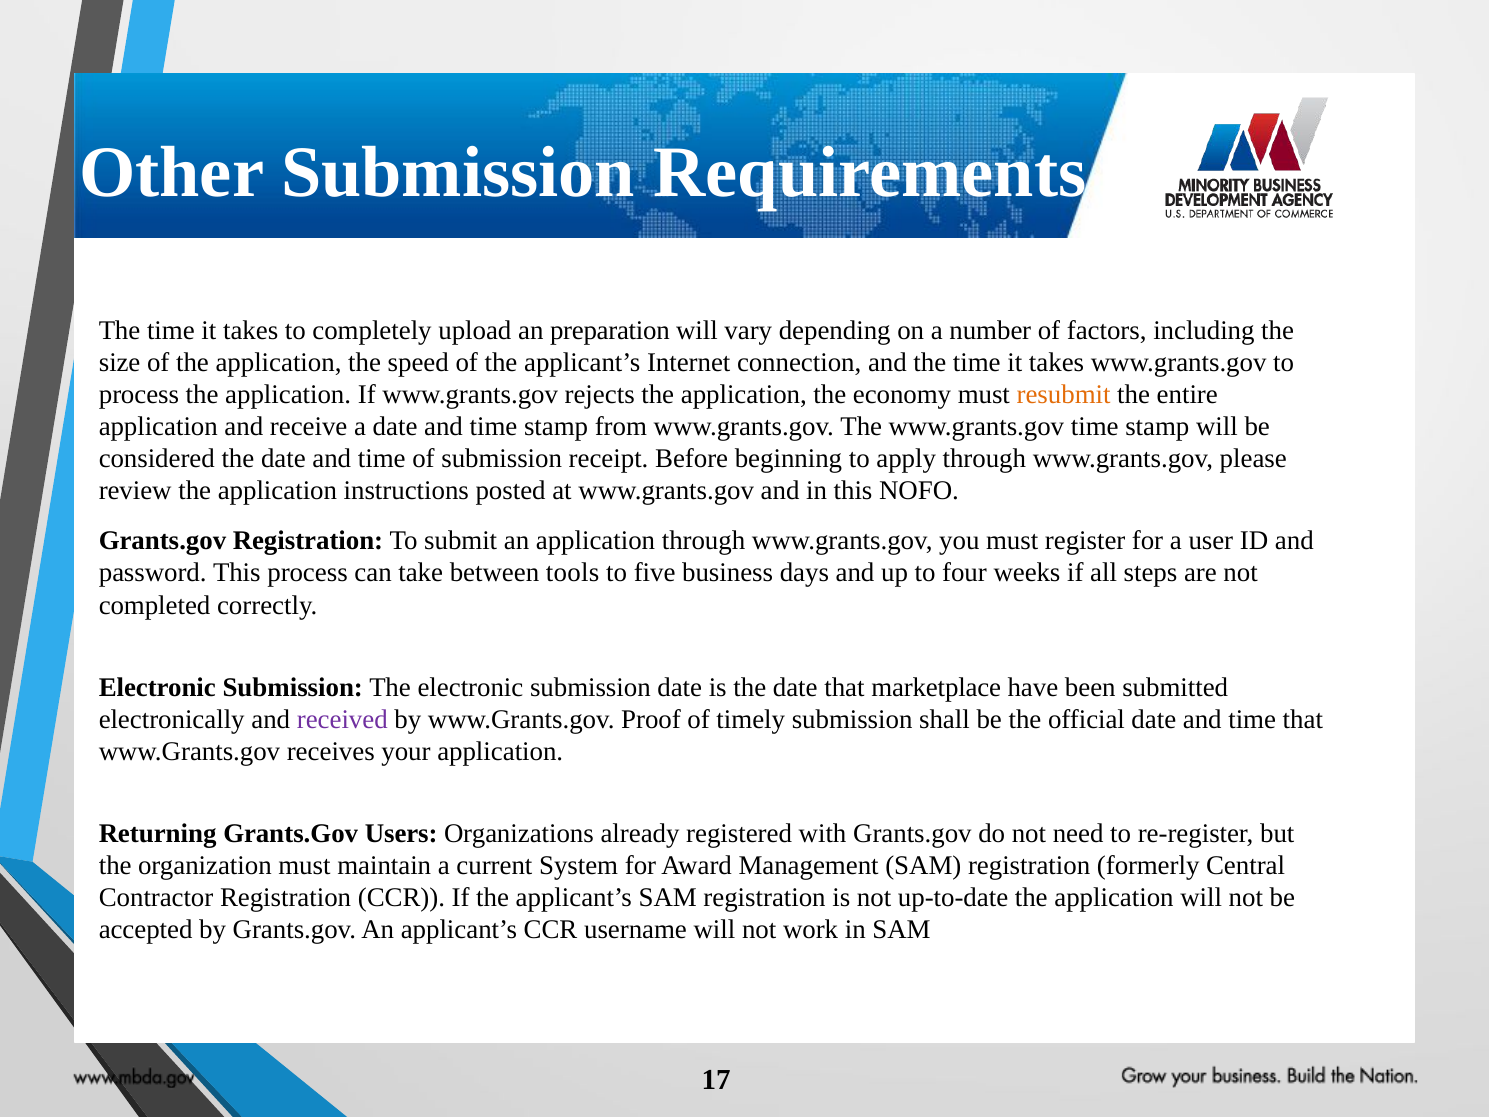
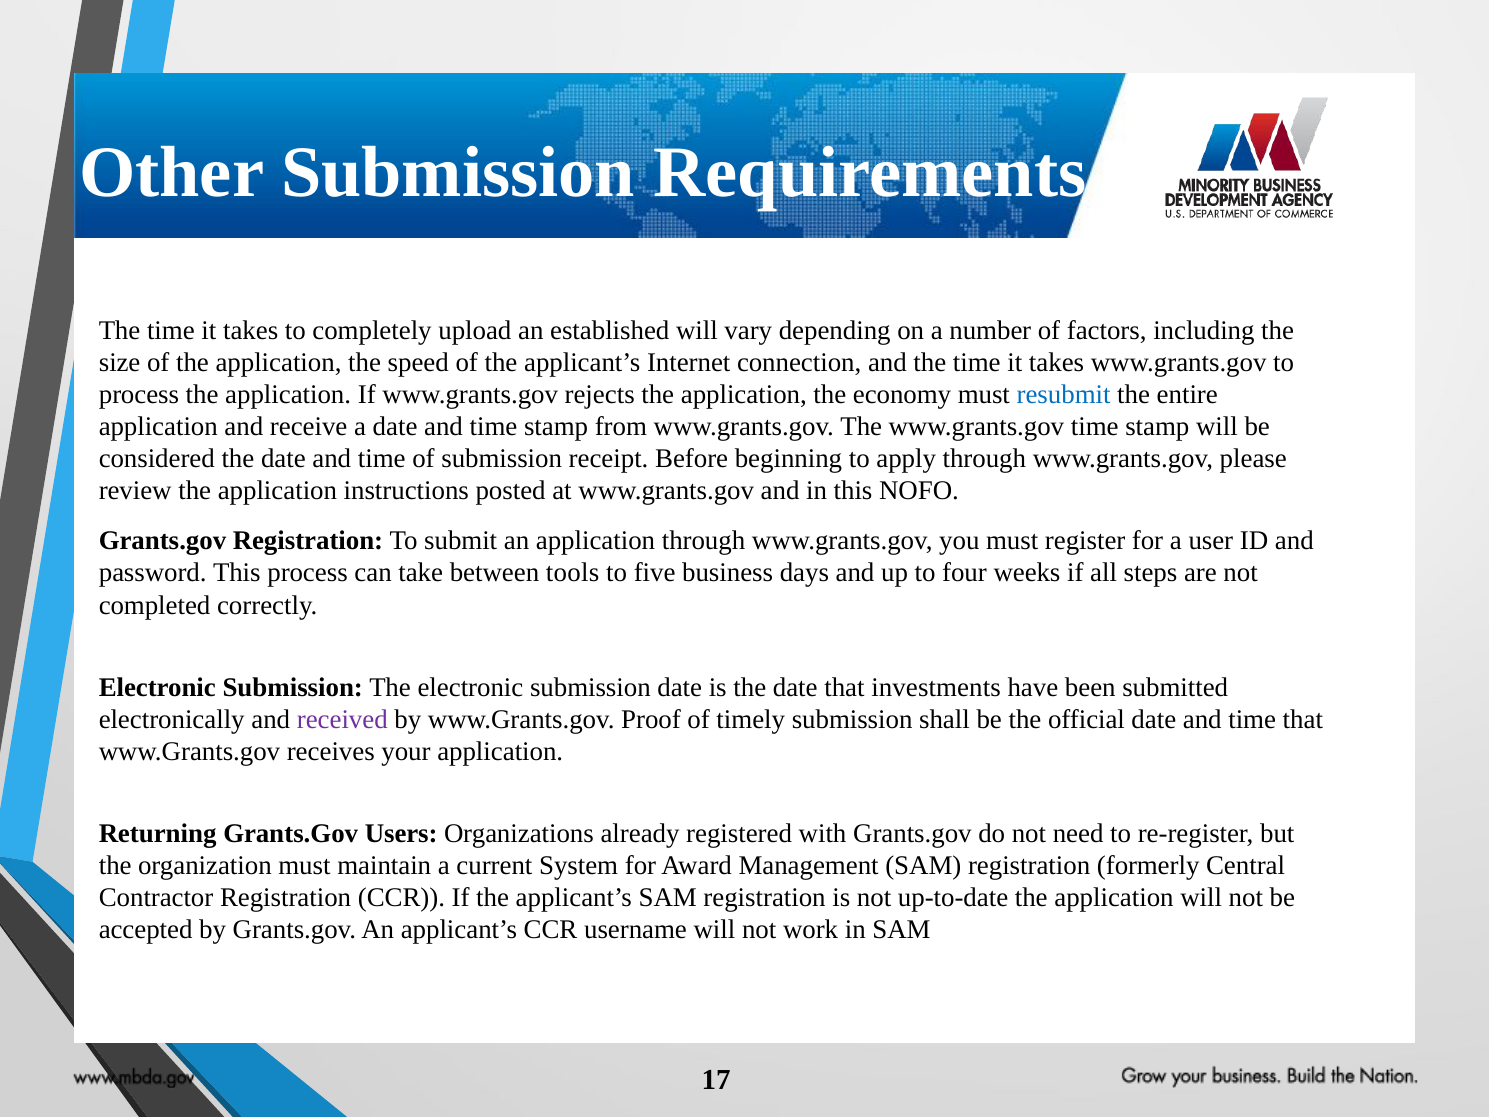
preparation: preparation -> established
resubmit colour: orange -> blue
marketplace: marketplace -> investments
